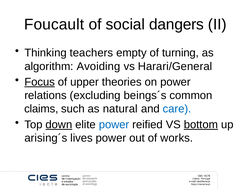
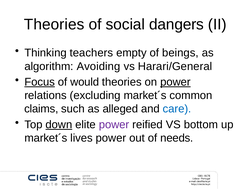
Foucault at (54, 24): Foucault -> Theories
turning: turning -> beings
upper: upper -> would
power at (175, 82) underline: none -> present
excluding beings´s: beings´s -> market´s
natural: natural -> alleged
power at (114, 124) colour: blue -> purple
bottom underline: present -> none
arising´s at (46, 137): arising´s -> market´s
works: works -> needs
